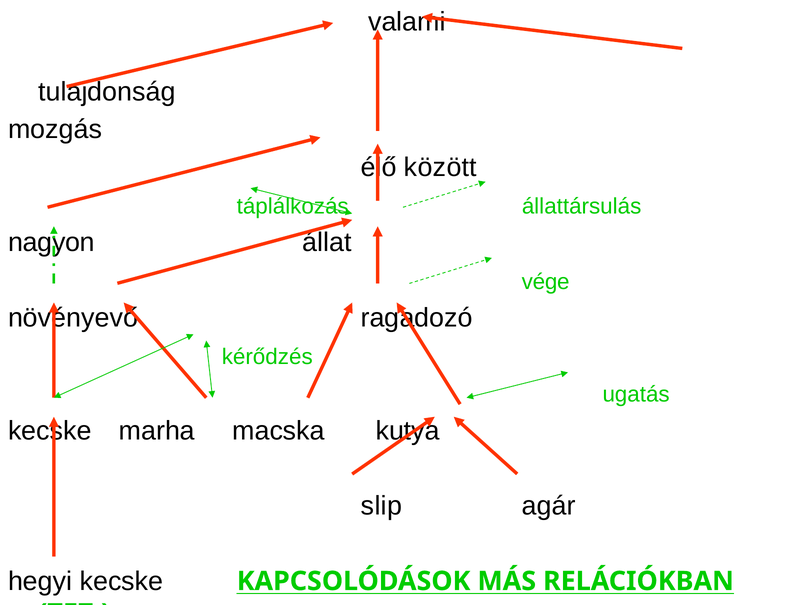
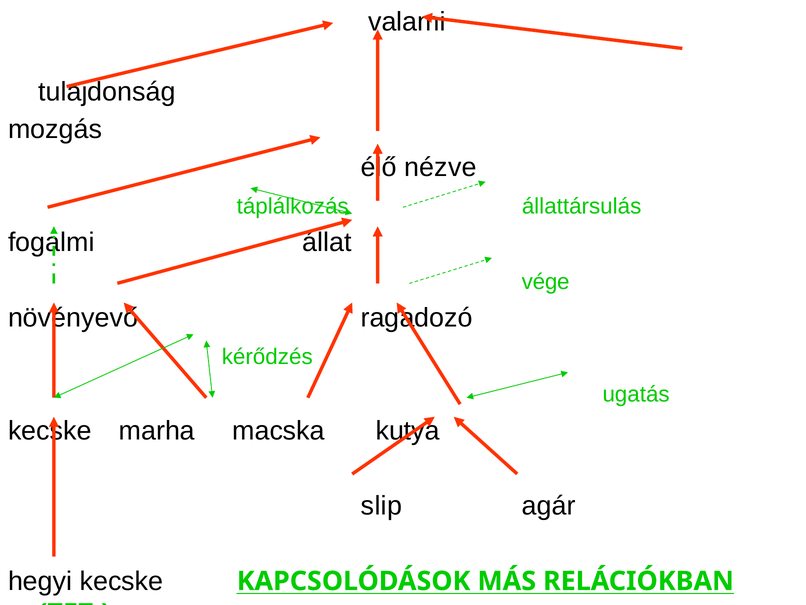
között: között -> nézve
nagyon: nagyon -> fogalmi
